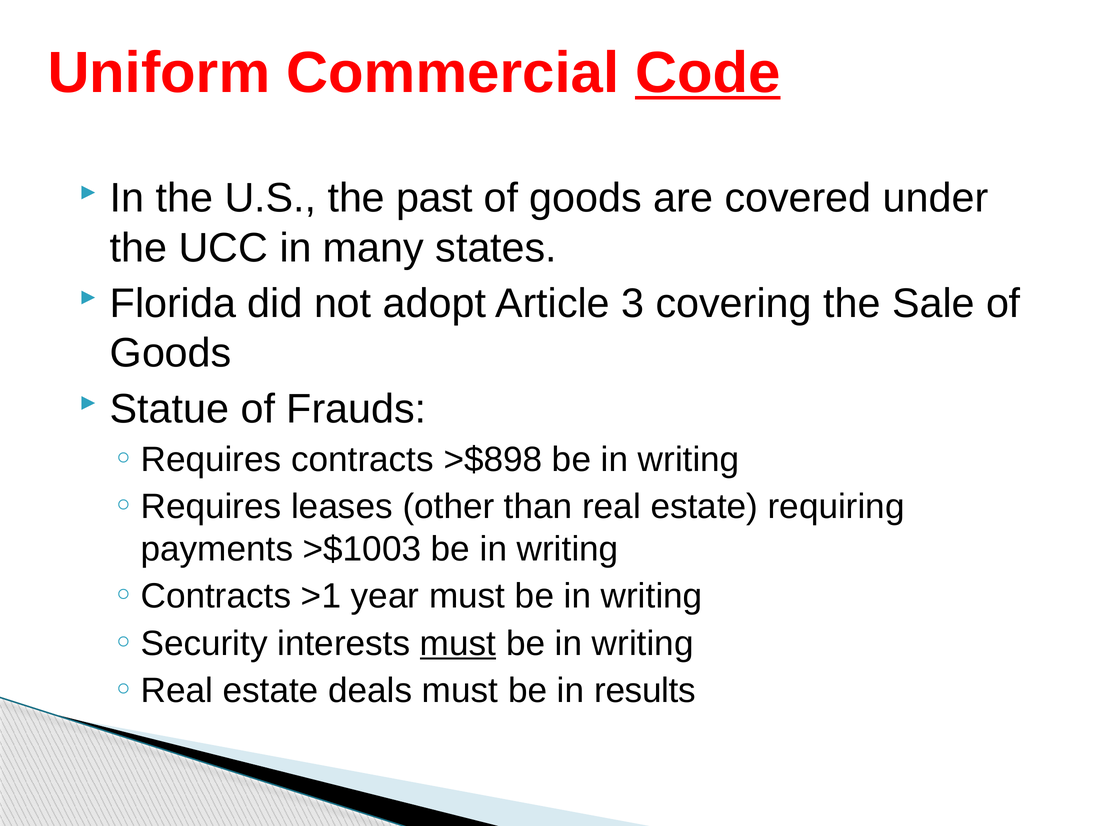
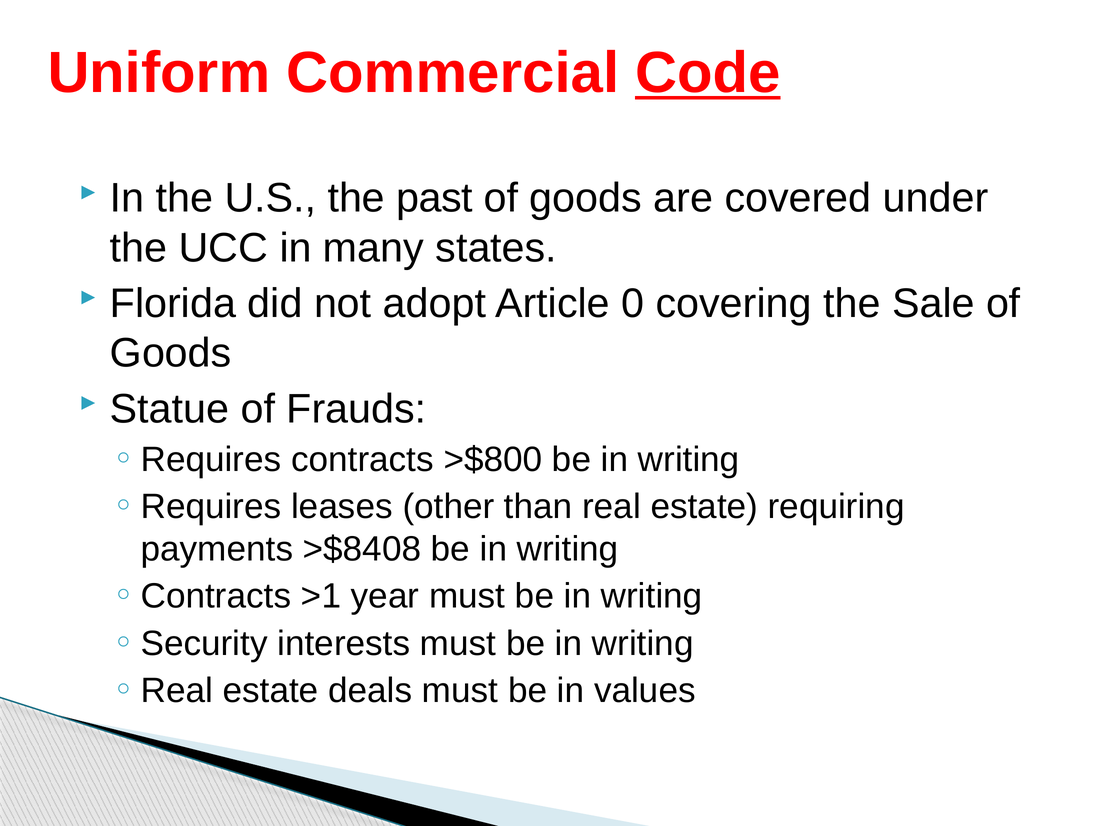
3: 3 -> 0
>$898: >$898 -> >$800
>$1003: >$1003 -> >$8408
must at (458, 643) underline: present -> none
results: results -> values
